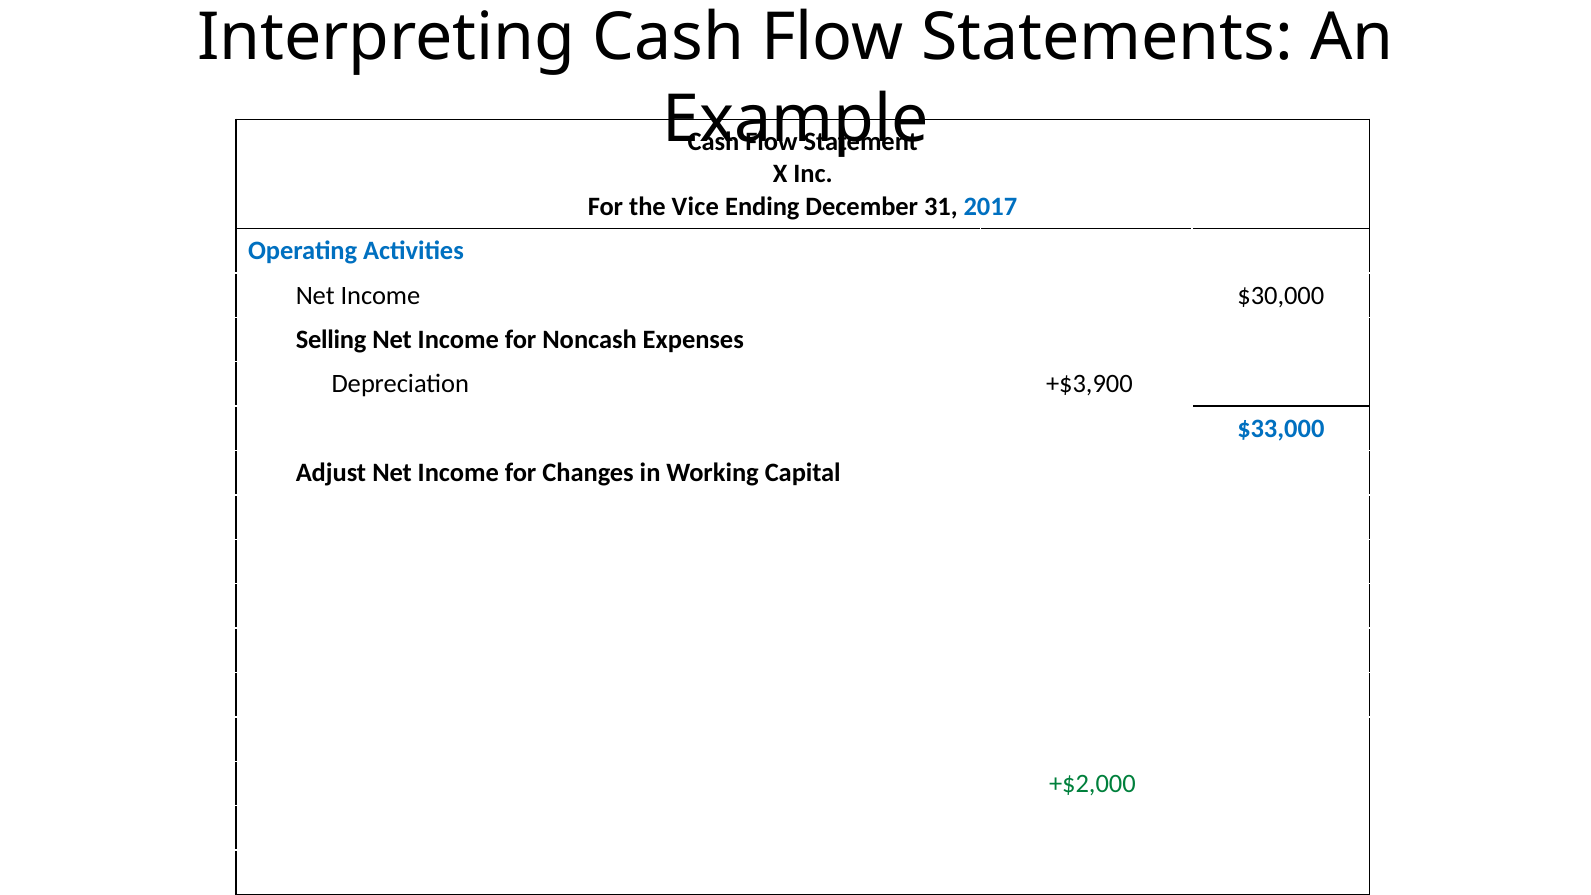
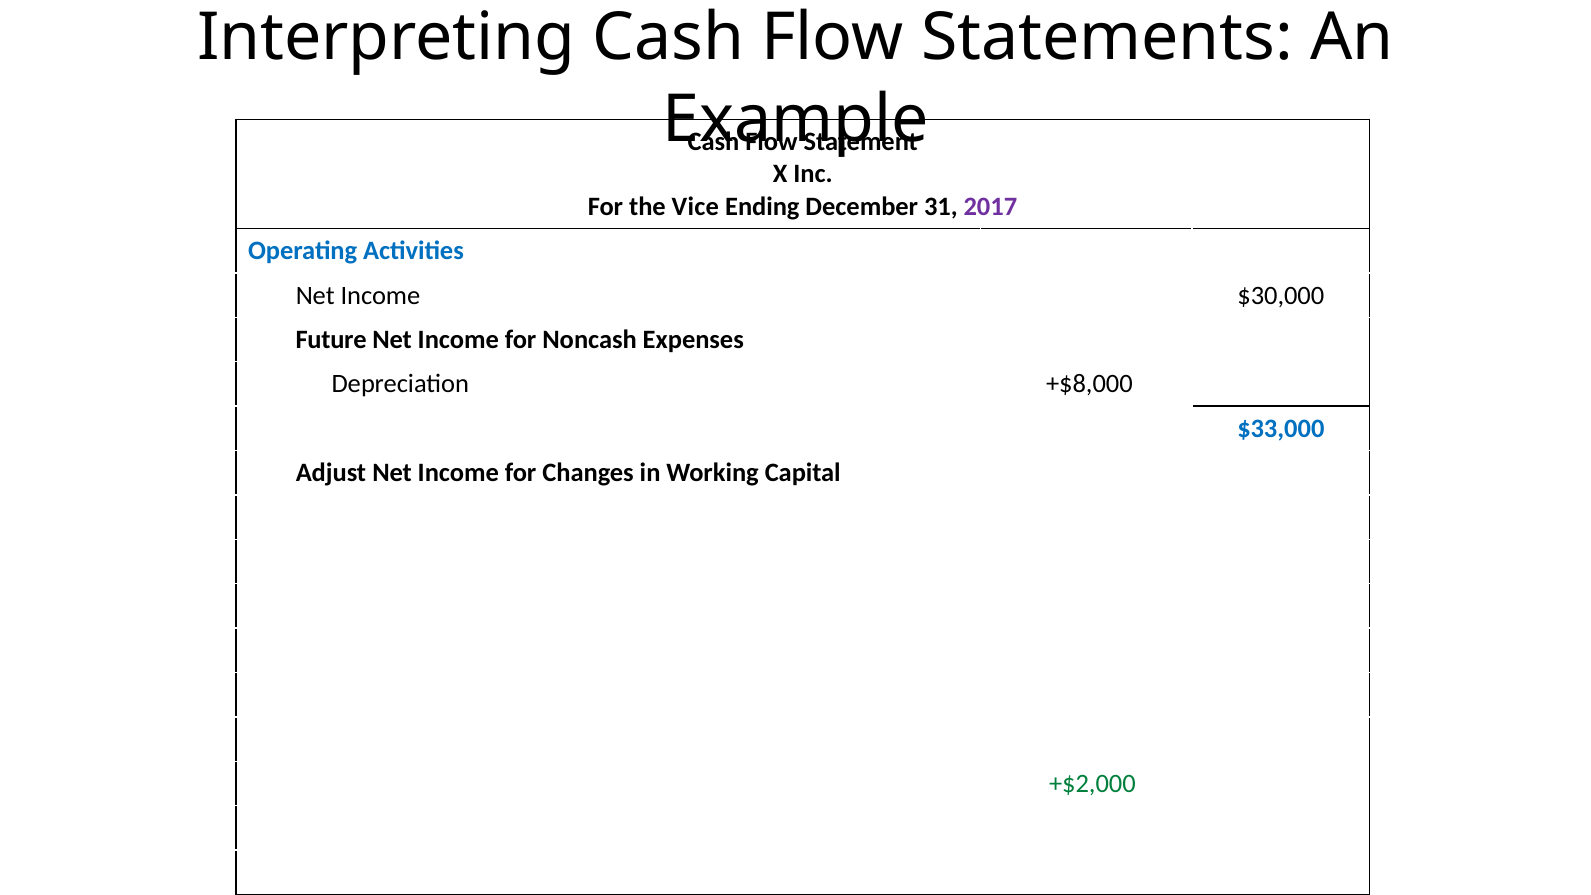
2017 colour: blue -> purple
Selling: Selling -> Future
+$3,900: +$3,900 -> +$8,000
